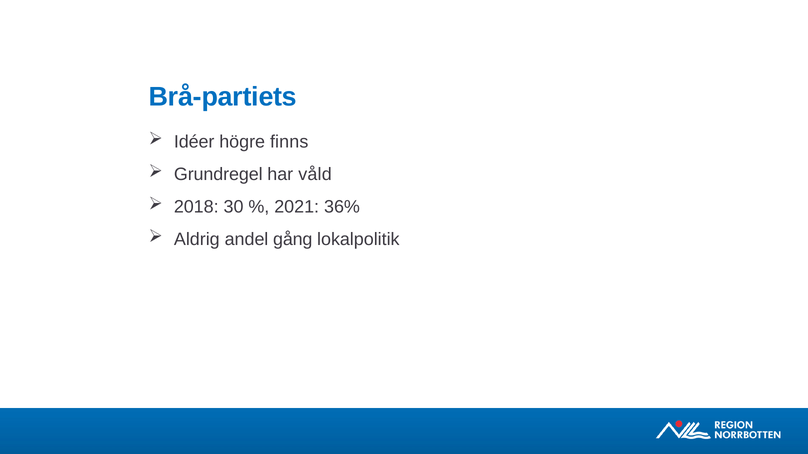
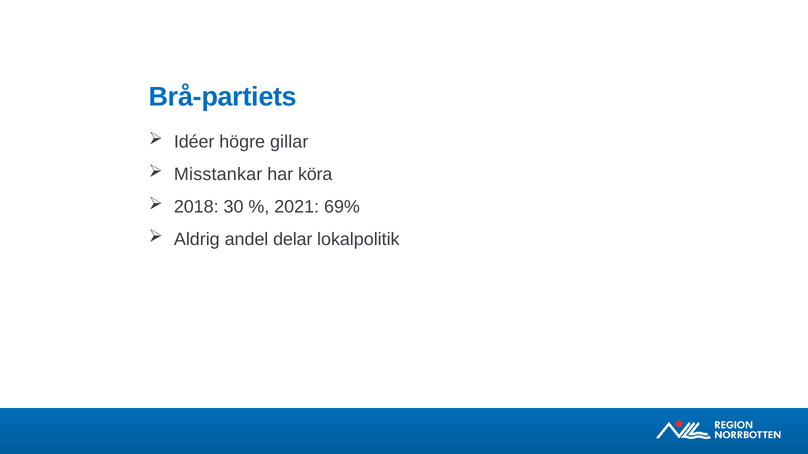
finns: finns -> gillar
Grundregel: Grundregel -> Misstankar
våld: våld -> köra
36%: 36% -> 69%
gång: gång -> delar
